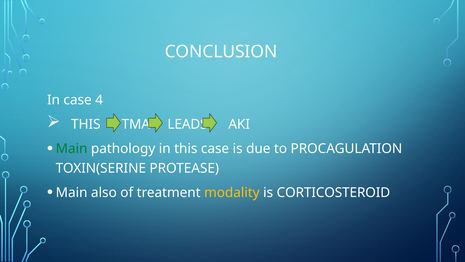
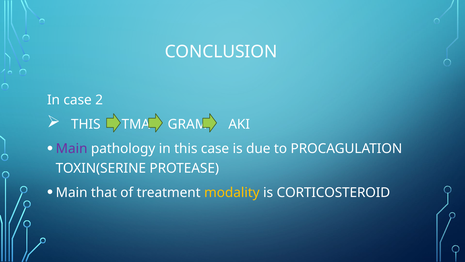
4: 4 -> 2
LEADS: LEADS -> GRAM
Main at (72, 149) colour: green -> purple
also: also -> that
